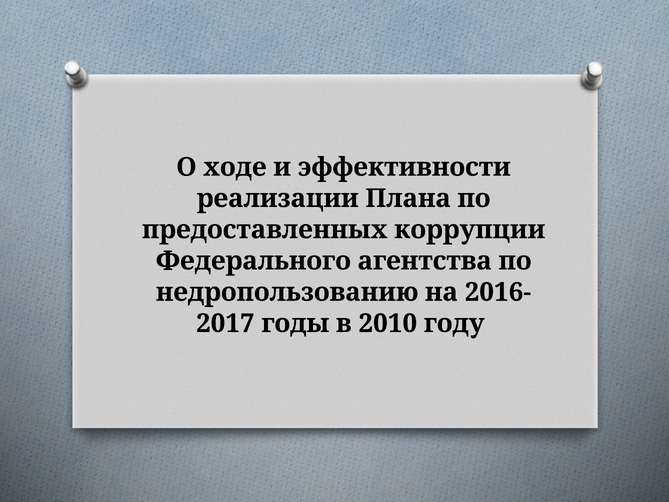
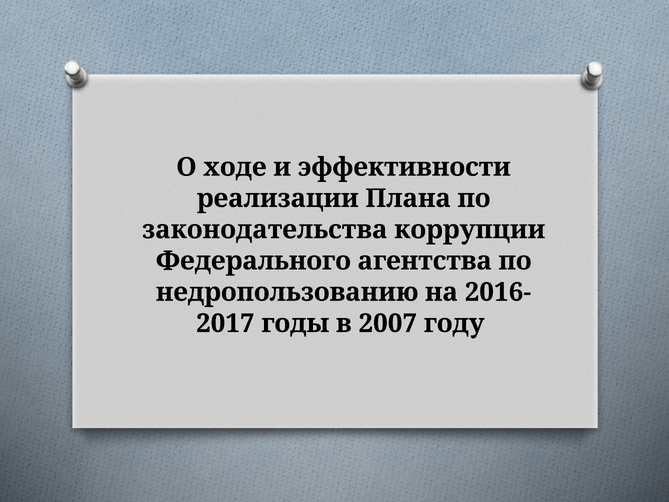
предоставленных: предоставленных -> законодательства
2010: 2010 -> 2007
